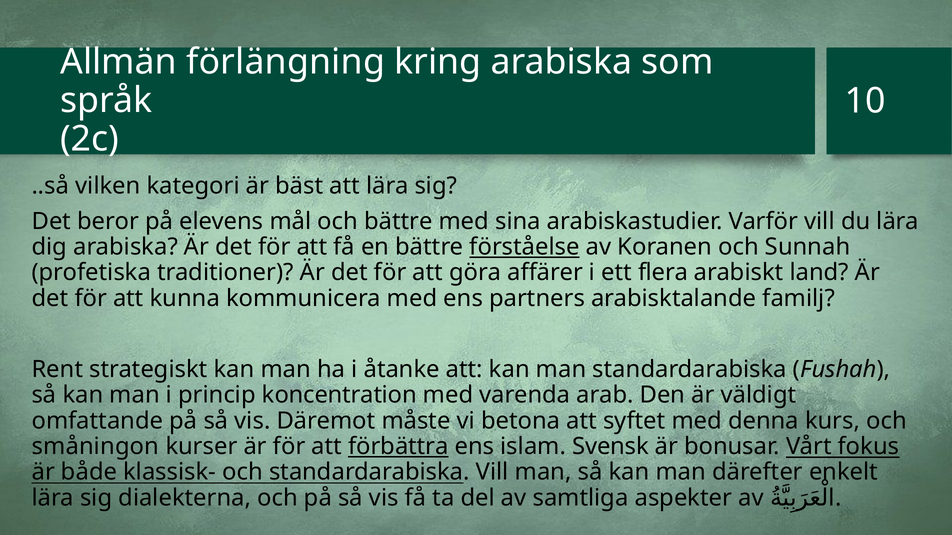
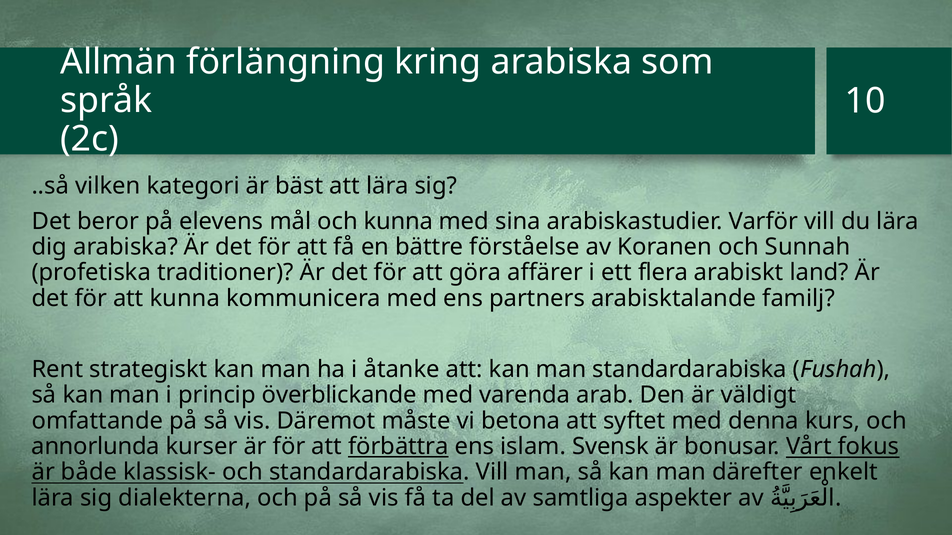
och bättre: bättre -> kunna
förståelse underline: present -> none
koncentration: koncentration -> överblickande
småningon: småningon -> annorlunda
